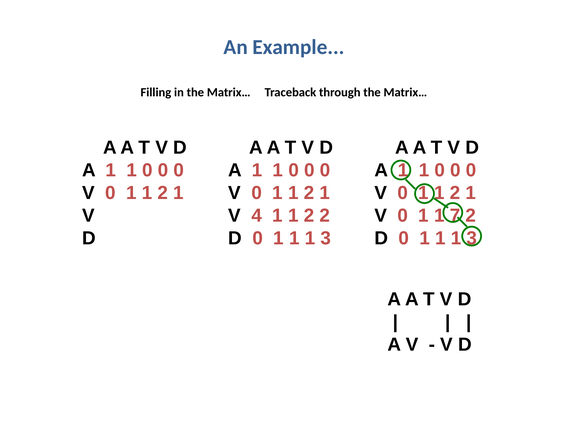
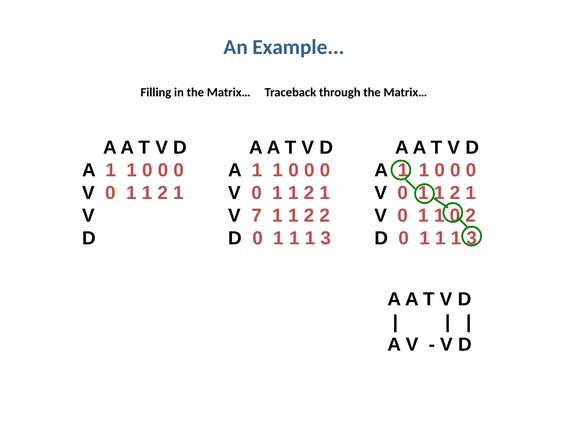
4: 4 -> 7
0 1 1 7: 7 -> 0
